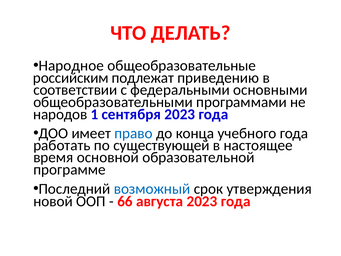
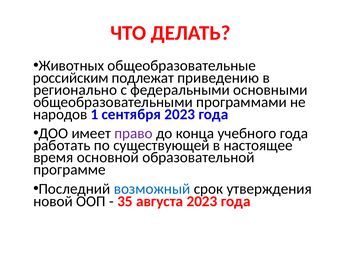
Народное: Народное -> Животных
соответствии: соответствии -> регионально
право colour: blue -> purple
66: 66 -> 35
